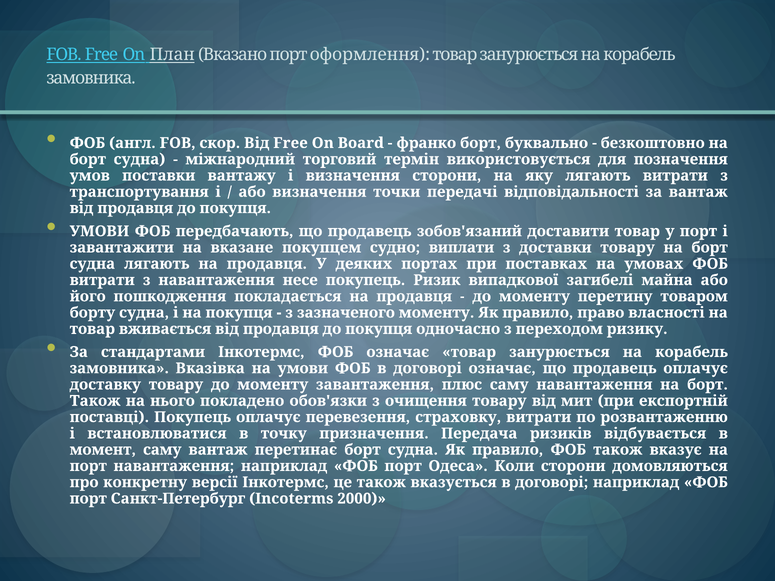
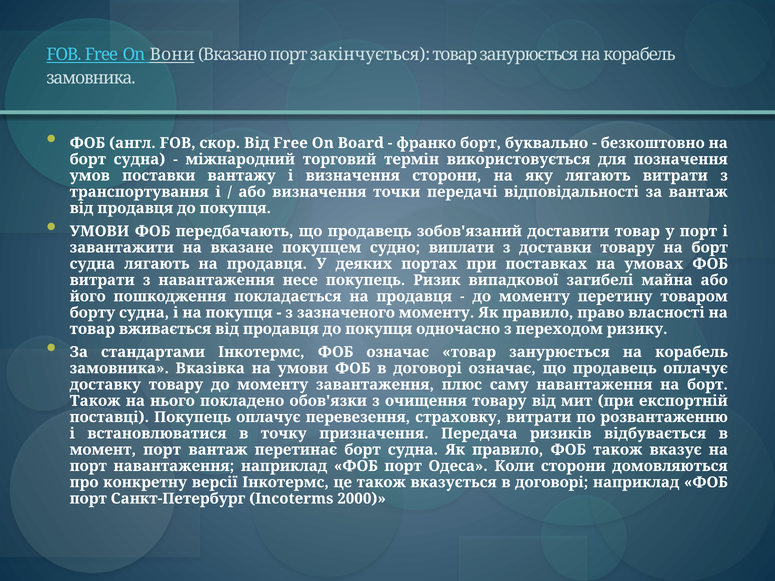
План: План -> Вони
оформлення: оформлення -> закінчується
момент саму: саму -> порт
